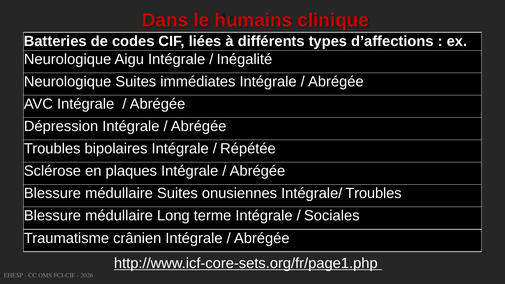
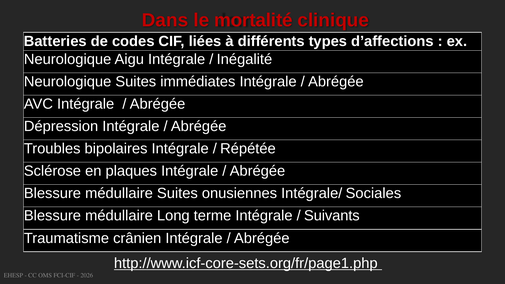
humains: humains -> mortalité
Intégrale/ Troubles: Troubles -> Sociales
Sociales: Sociales -> Suivants
